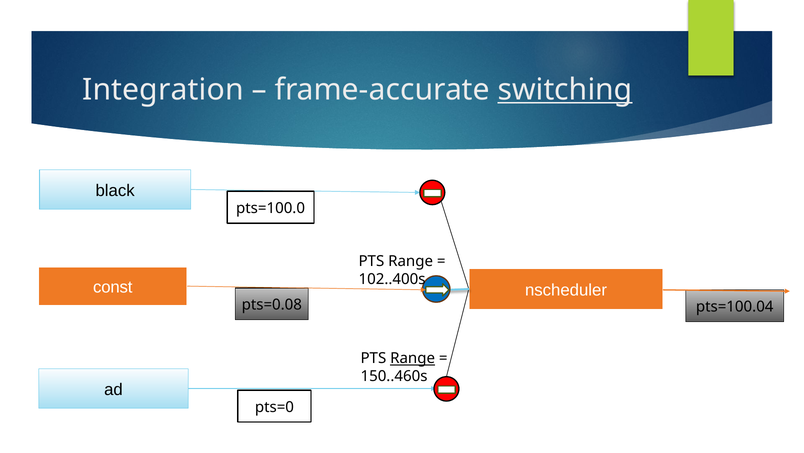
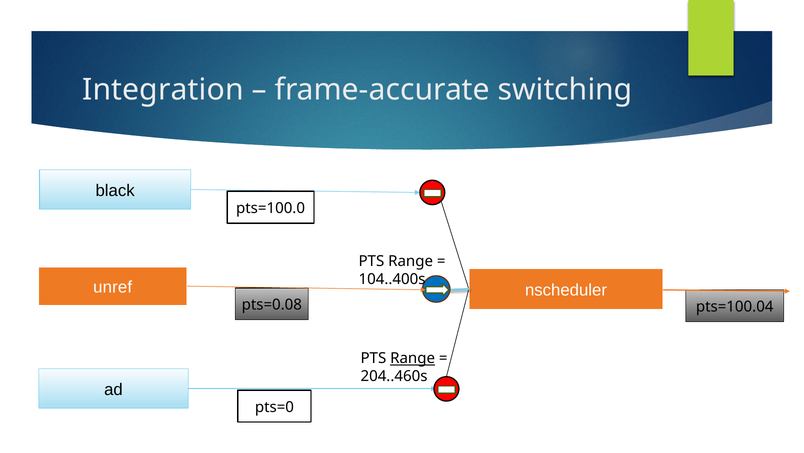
switching underline: present -> none
102..400s: 102..400s -> 104..400s
const: const -> unref
150..460s: 150..460s -> 204..460s
